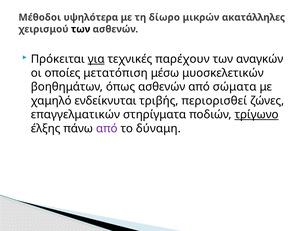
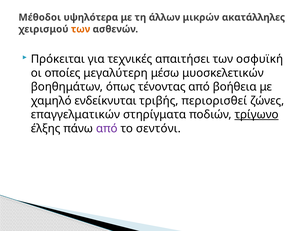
δίωρο: δίωρο -> άλλων
των at (81, 29) colour: black -> orange
για underline: present -> none
παρέχουν: παρέχουν -> απαιτήσει
αναγκών: αναγκών -> οσφυϊκή
μετατόπιση: μετατόπιση -> μεγαλύτερη
όπως ασθενών: ασθενών -> τένοντας
σώματα: σώματα -> βοήθεια
δύναμη: δύναμη -> σεντόνι
